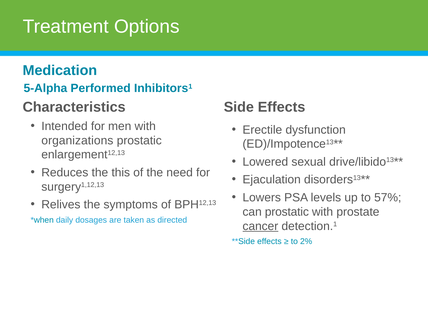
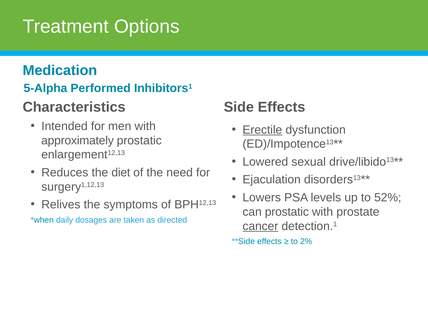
Erectile underline: none -> present
organizations: organizations -> approximately
this: this -> diet
57%: 57% -> 52%
